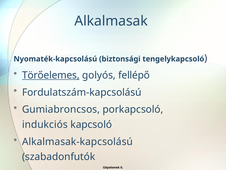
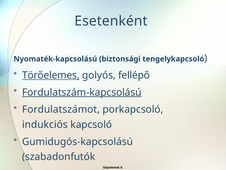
Alkalmasak: Alkalmasak -> Esetenként
Fordulatszám-kapcsolású underline: none -> present
Gumiabroncsos: Gumiabroncsos -> Fordulatszámot
Alkalmasak-kapcsolású: Alkalmasak-kapcsolású -> Gumidugós-kapcsolású
